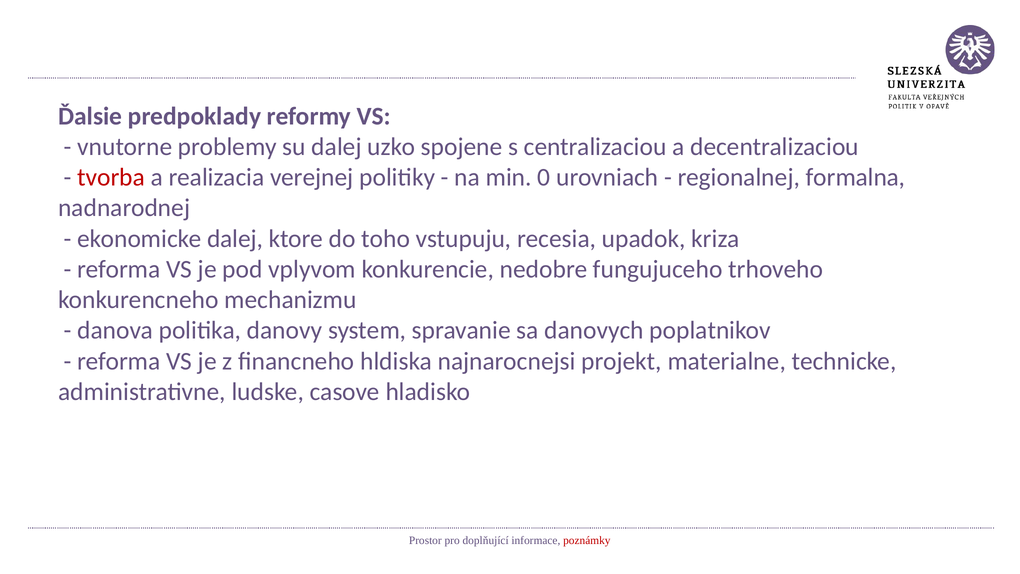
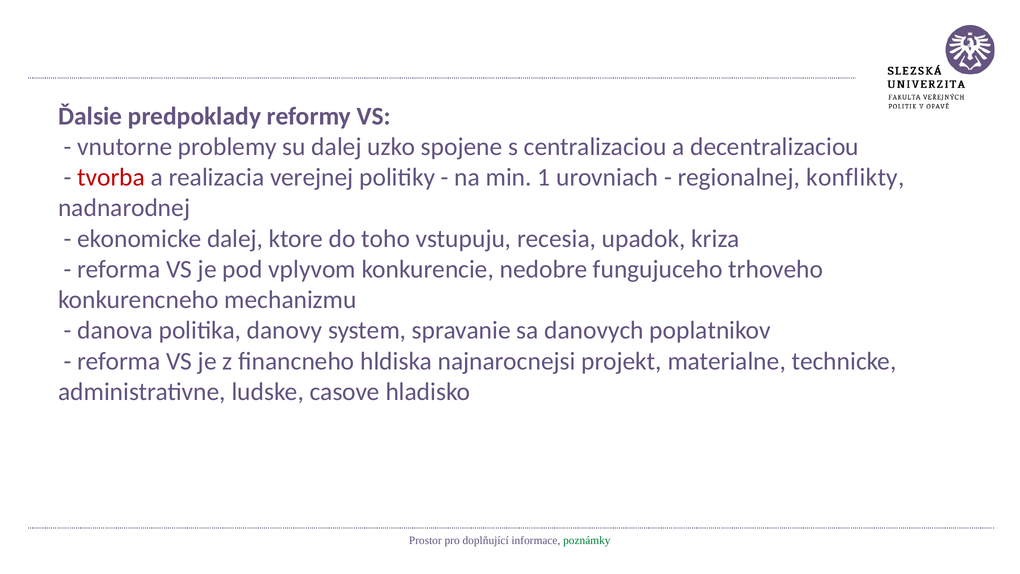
0: 0 -> 1
formalna: formalna -> konflikty
poznámky colour: red -> green
